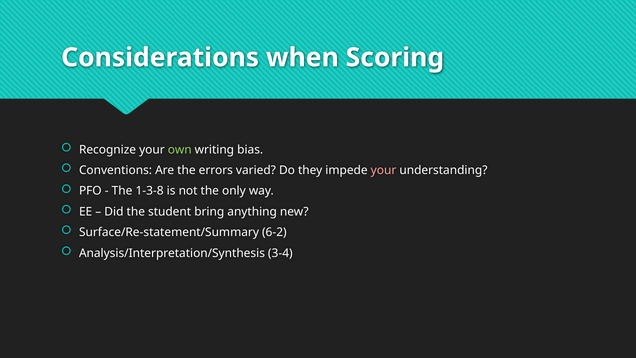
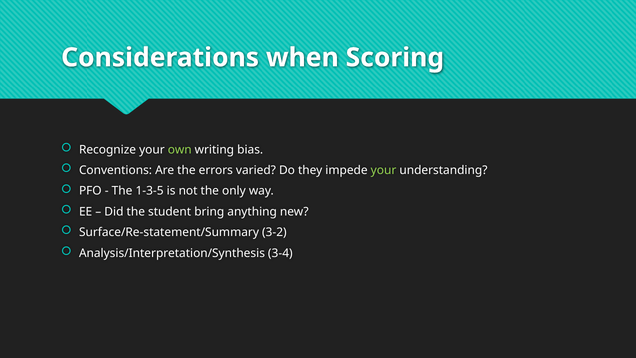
your at (384, 170) colour: pink -> light green
1-3-8: 1-3-8 -> 1-3-5
6-2: 6-2 -> 3-2
